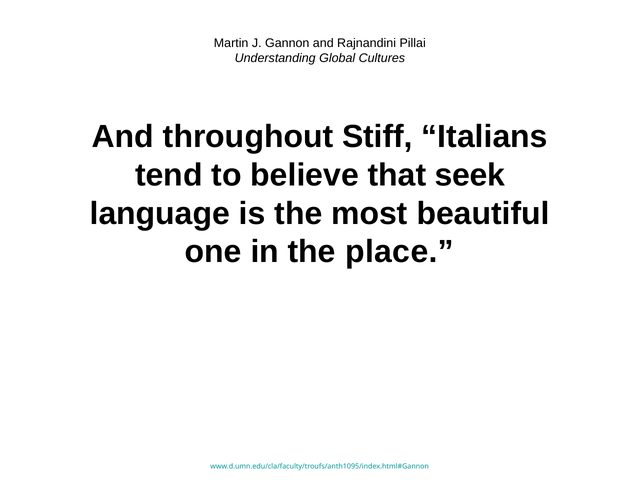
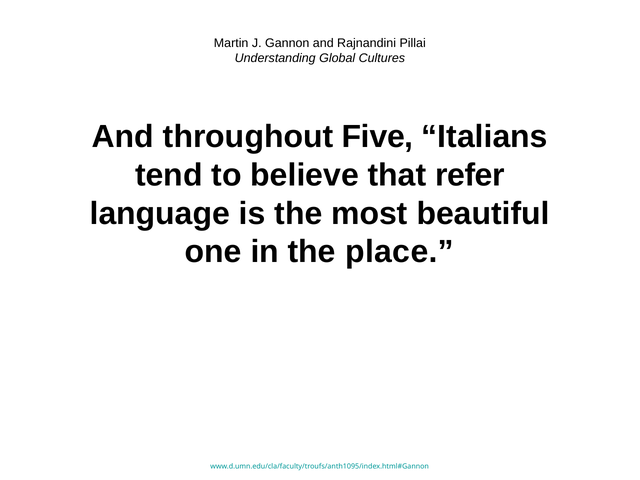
Stiff: Stiff -> Five
seek: seek -> refer
